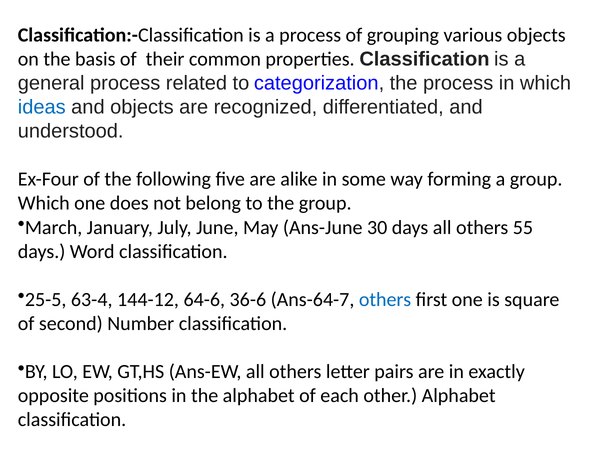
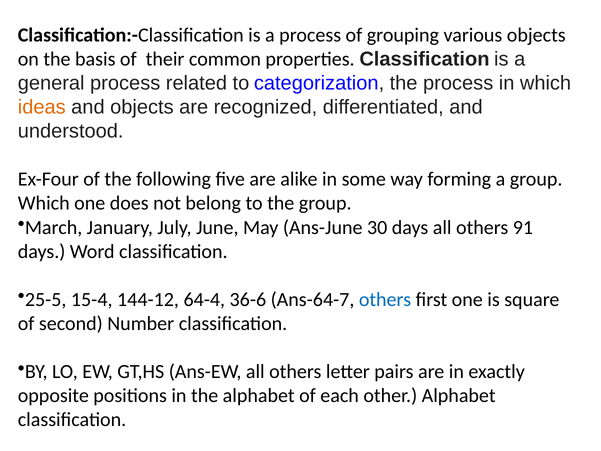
ideas colour: blue -> orange
55: 55 -> 91
63-4: 63-4 -> 15-4
64-6: 64-6 -> 64-4
